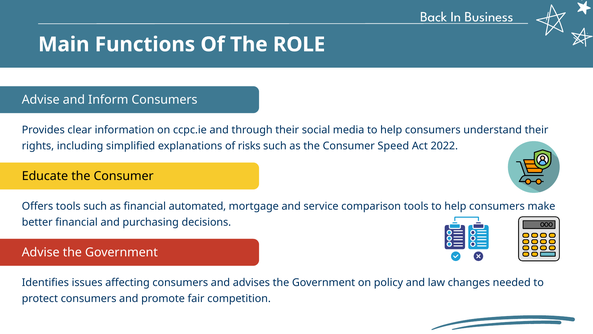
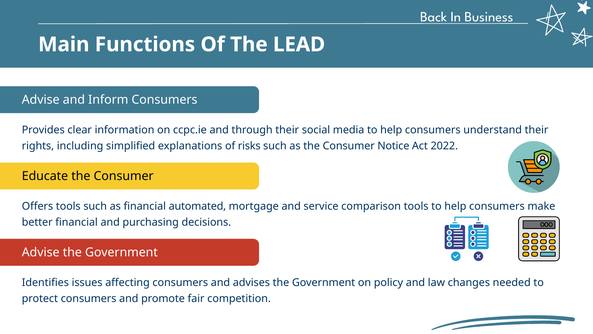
ROLE: ROLE -> LEAD
Speed: Speed -> Notice
